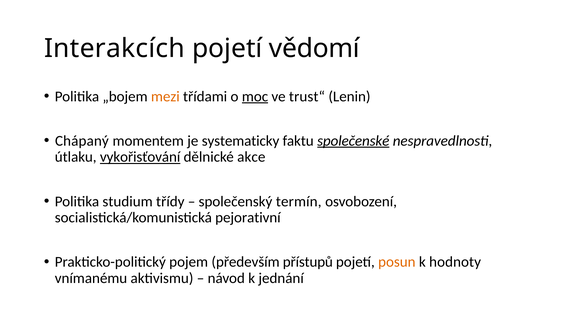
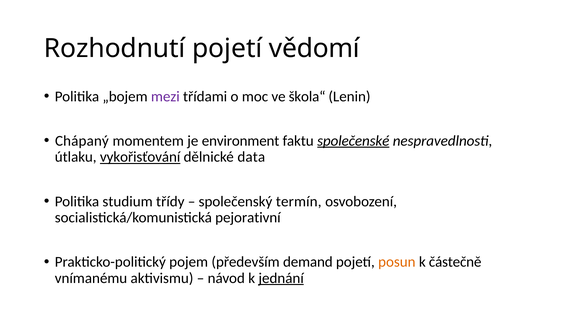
Interakcích: Interakcích -> Rozhodnutí
mezi colour: orange -> purple
moc underline: present -> none
trust“: trust“ -> škola“
systematicky: systematicky -> environment
akce: akce -> data
přístupů: přístupů -> demand
hodnoty: hodnoty -> částečně
jednání underline: none -> present
